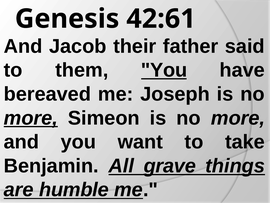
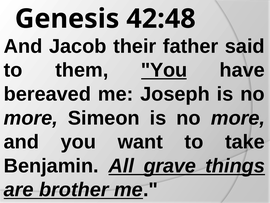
42:61: 42:61 -> 42:48
more at (31, 118) underline: present -> none
humble: humble -> brother
